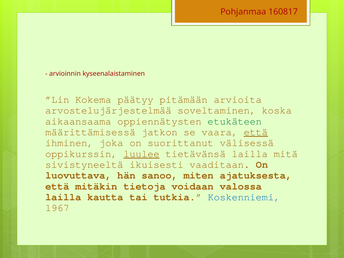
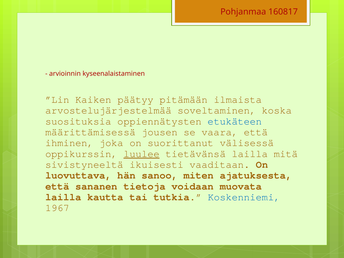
Kokema: Kokema -> Kaiken
arvioita: arvioita -> ilmaista
aikaansaama: aikaansaama -> suosituksia
etukäteen colour: green -> blue
jatkon: jatkon -> jousen
että at (256, 132) underline: present -> none
mitäkin: mitäkin -> sananen
valossa: valossa -> muovata
